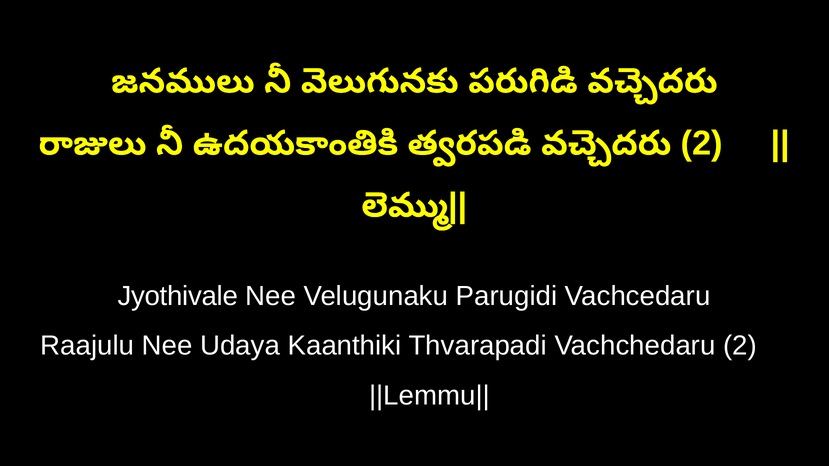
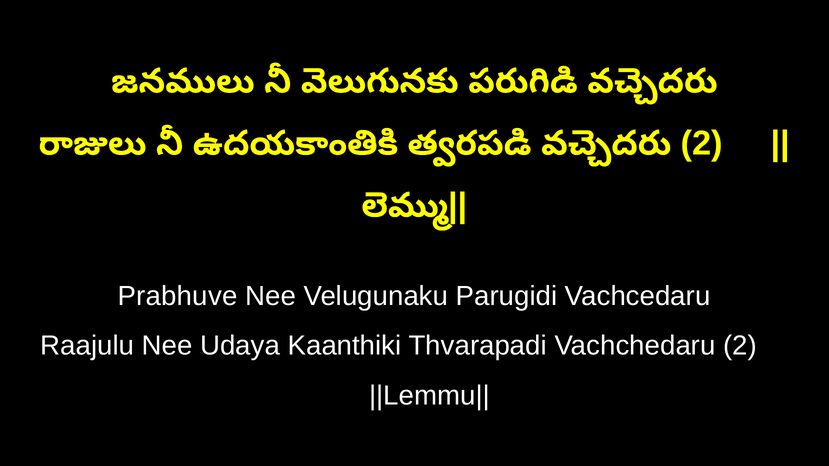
Jyothivale: Jyothivale -> Prabhuve
